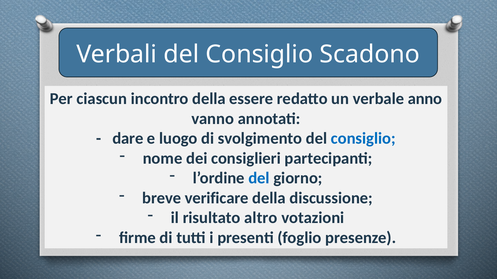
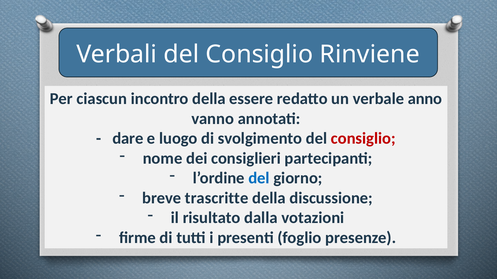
Scadono: Scadono -> Rinviene
consiglio at (363, 139) colour: blue -> red
verificare: verificare -> trascritte
altro: altro -> dalla
